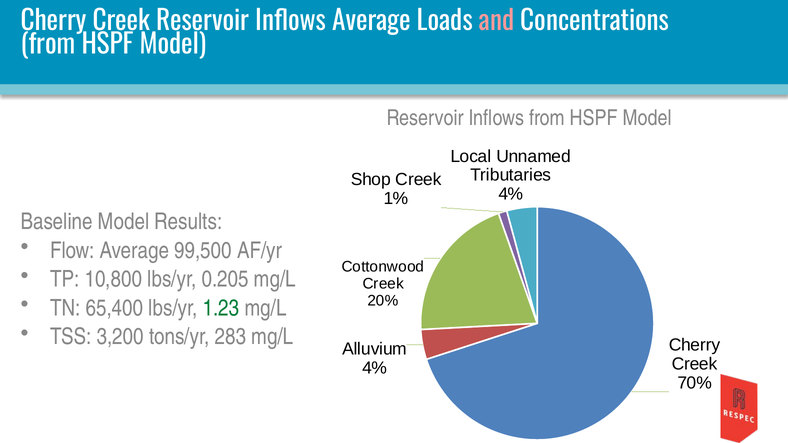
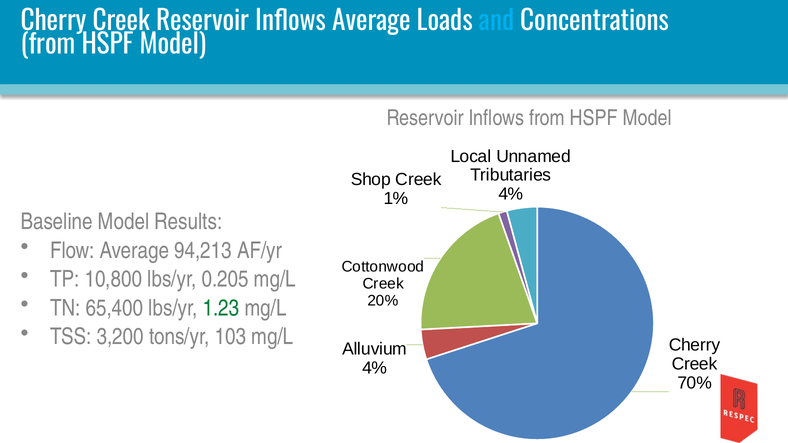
and colour: pink -> light blue
99,500: 99,500 -> 94,213
283: 283 -> 103
